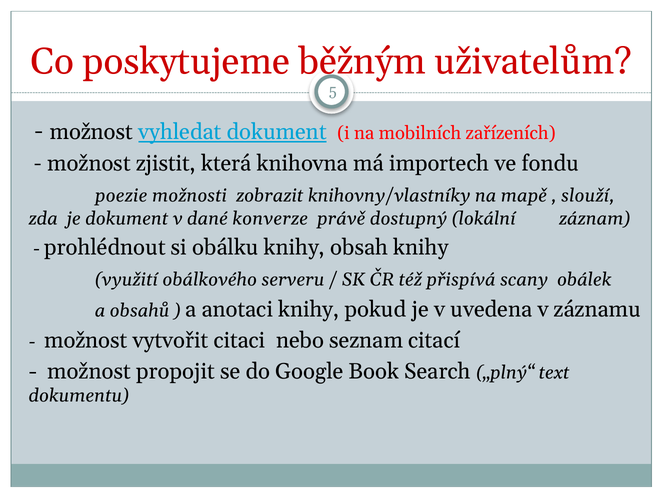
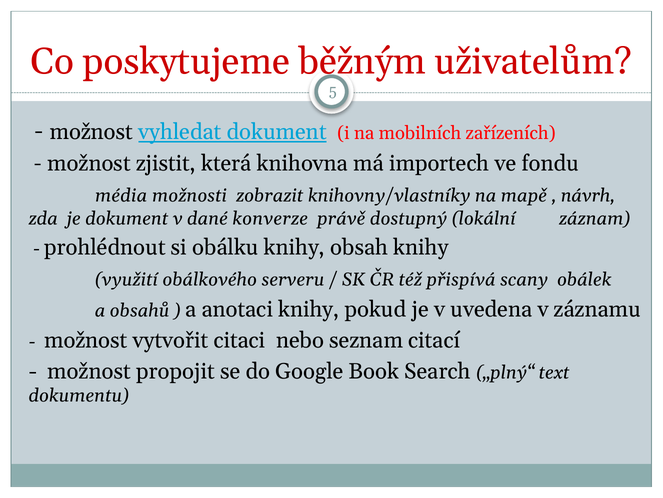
poezie: poezie -> média
slouží: slouží -> návrh
